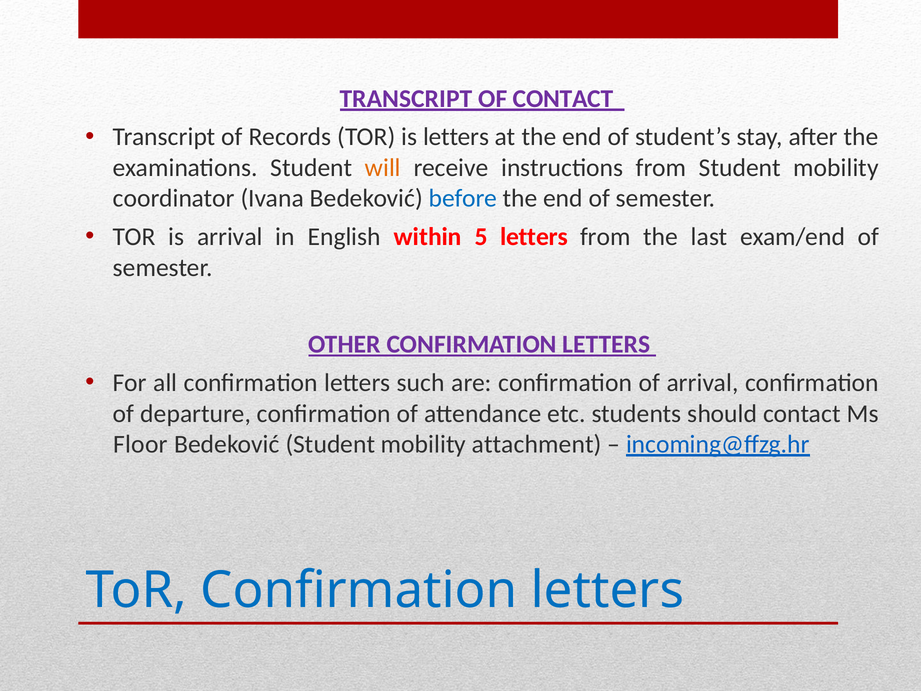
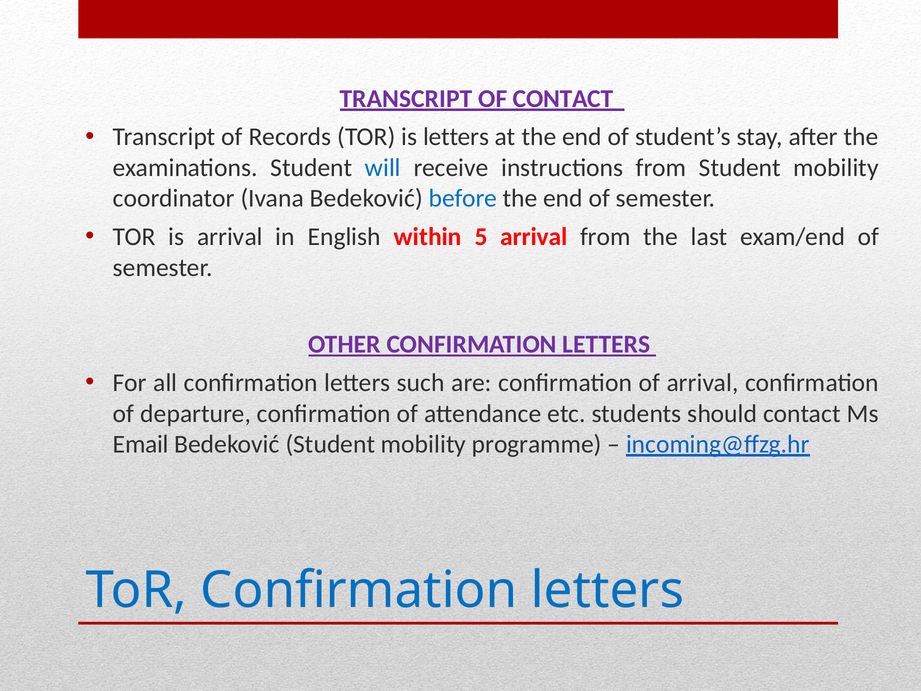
will colour: orange -> blue
5 letters: letters -> arrival
Floor: Floor -> Email
attachment: attachment -> programme
